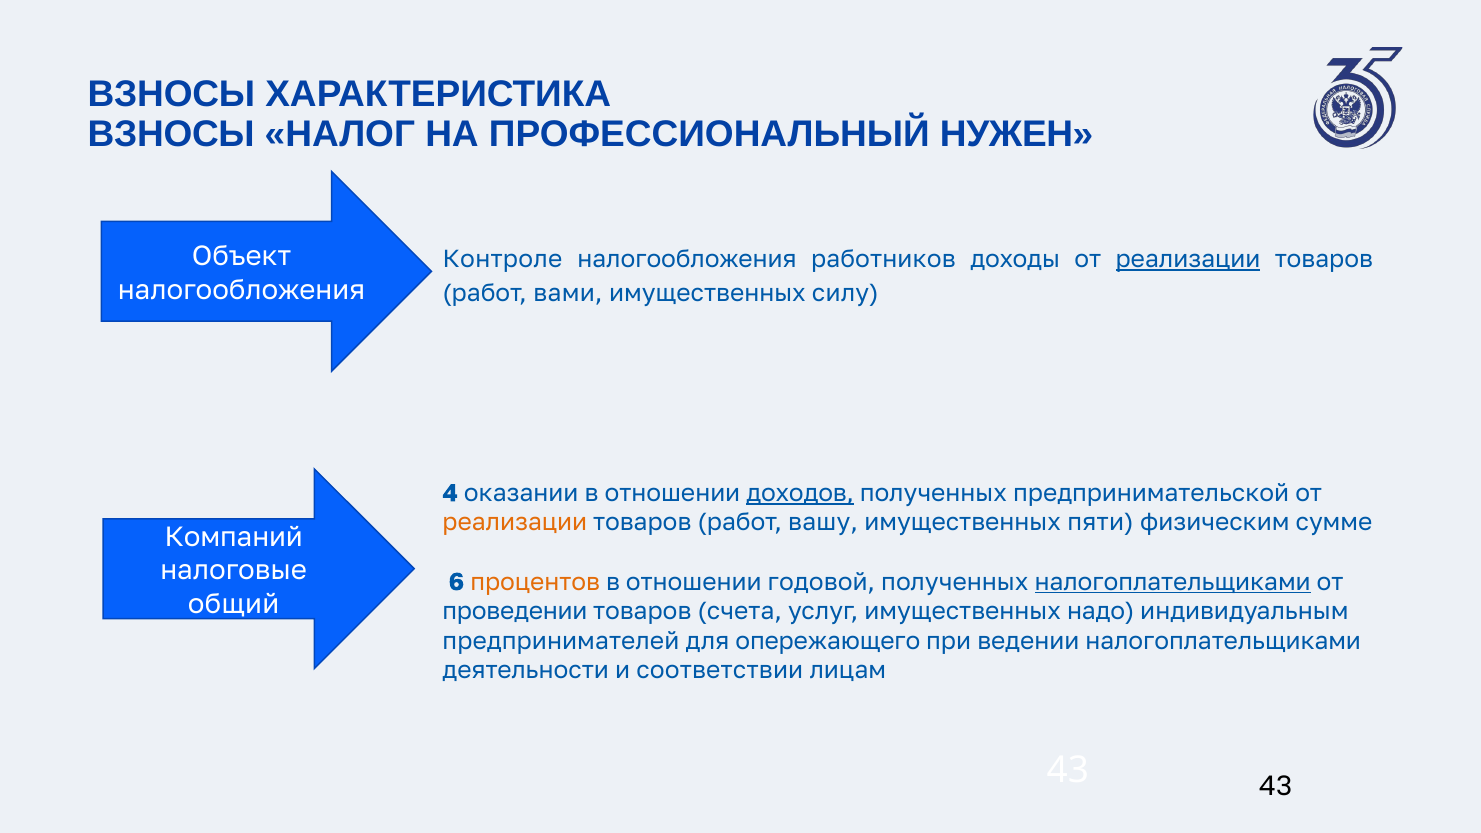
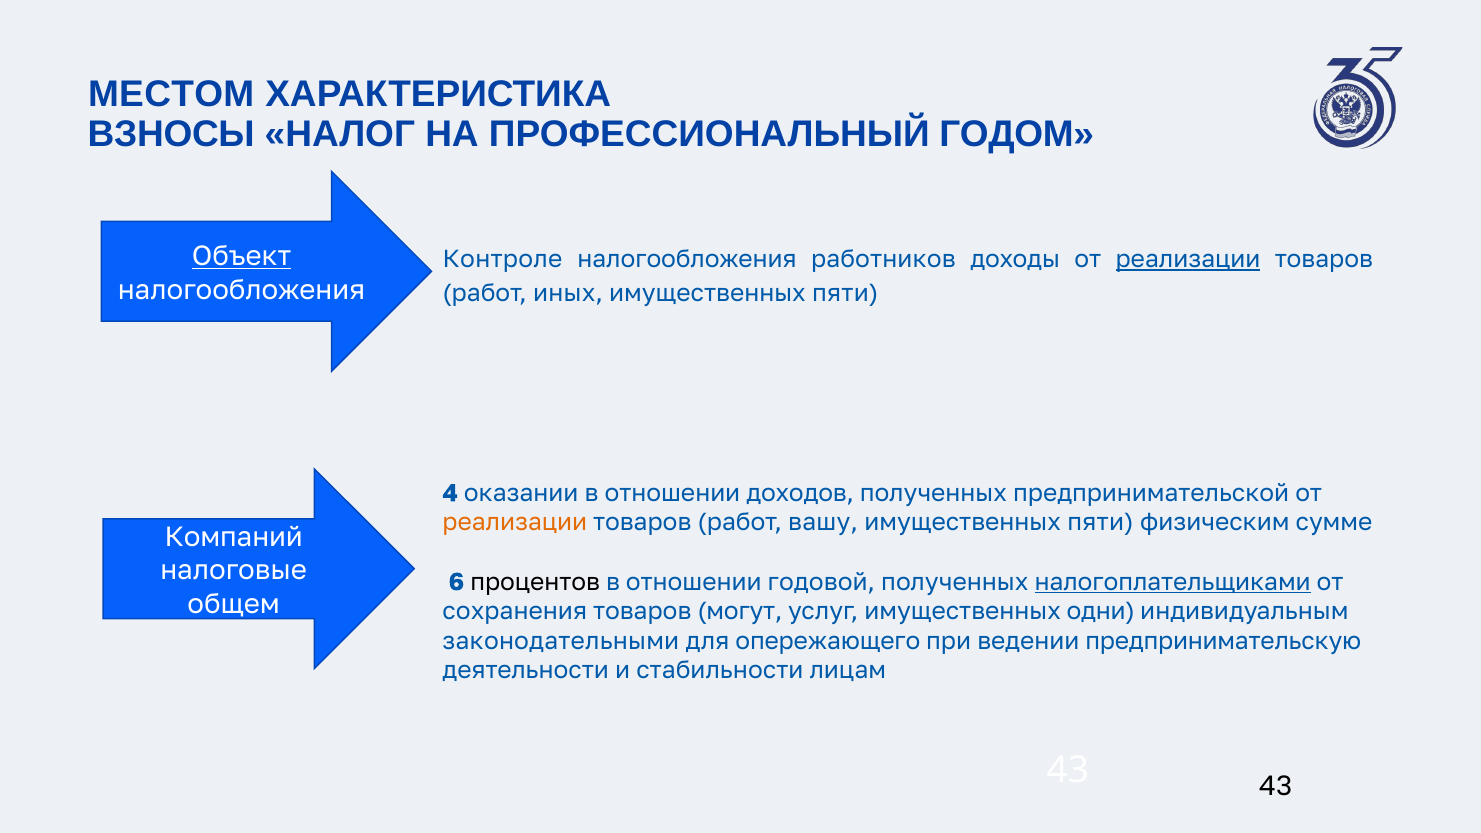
ВЗНОСЫ at (171, 94): ВЗНОСЫ -> МЕСТОМ
НУЖЕН: НУЖЕН -> ГОДОМ
Объект underline: none -> present
вами: вами -> иных
силу at (845, 294): силу -> пяти
доходов underline: present -> none
процентов colour: orange -> black
общий: общий -> общем
проведении: проведении -> сохранения
счета: счета -> могут
надо: надо -> одни
предпринимателей: предпринимателей -> законодательными
ведении налогоплательщиками: налогоплательщиками -> предпринимательскую
соответствии: соответствии -> стабильности
